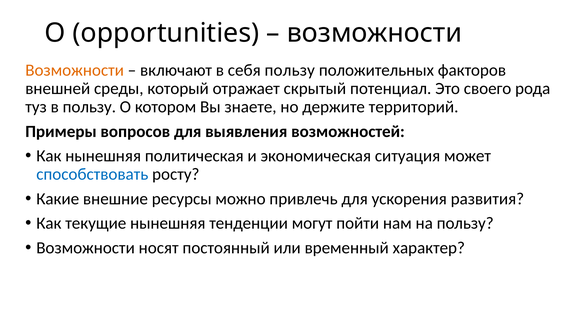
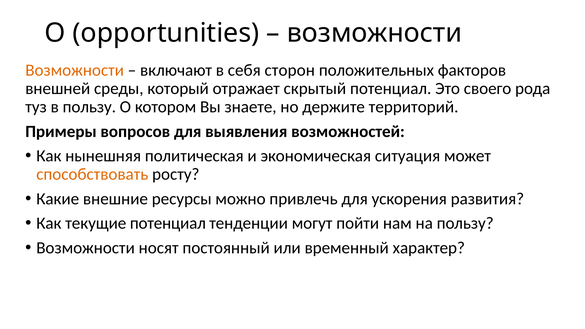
себя пользу: пользу -> сторон
способствовать colour: blue -> orange
текущие нынешняя: нынешняя -> потенциал
